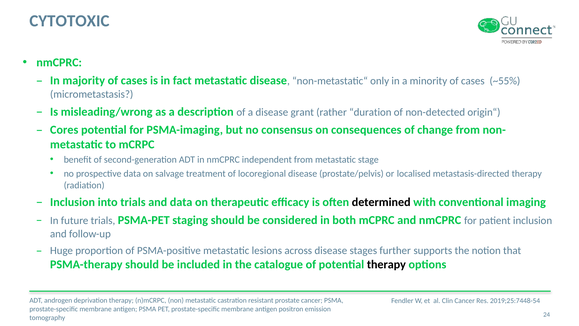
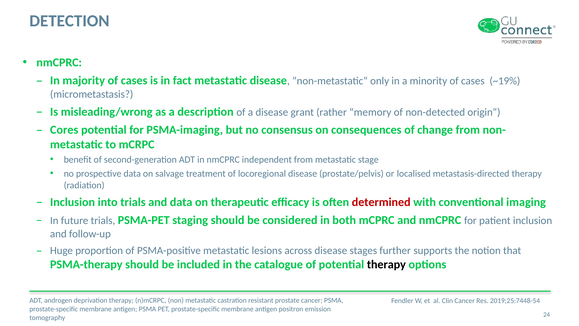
CYTOTOXIC: CYTOTOXIC -> DETECTION
~55%: ~55% -> ~19%
duration: duration -> memory
determined colour: black -> red
